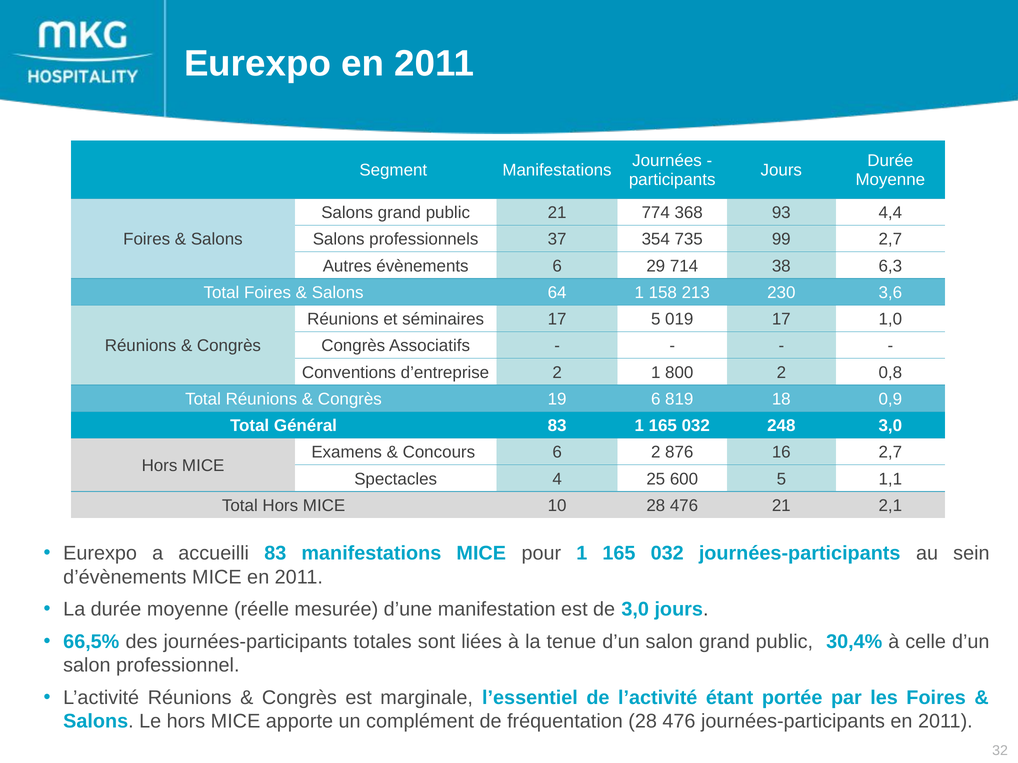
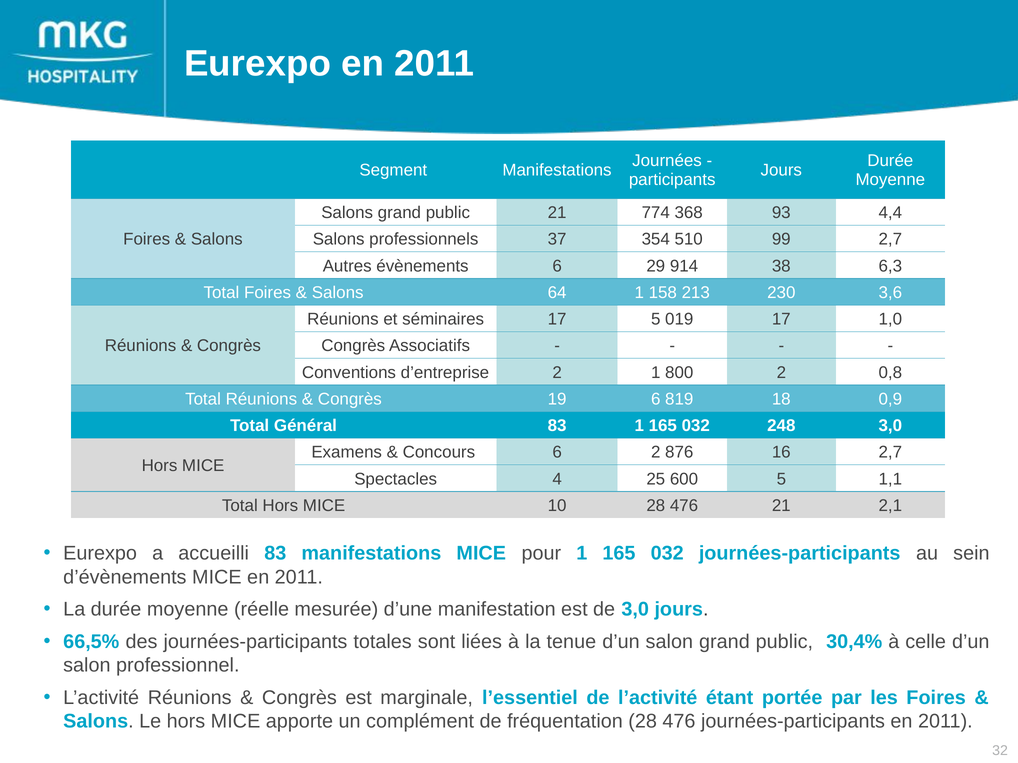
735: 735 -> 510
714: 714 -> 914
